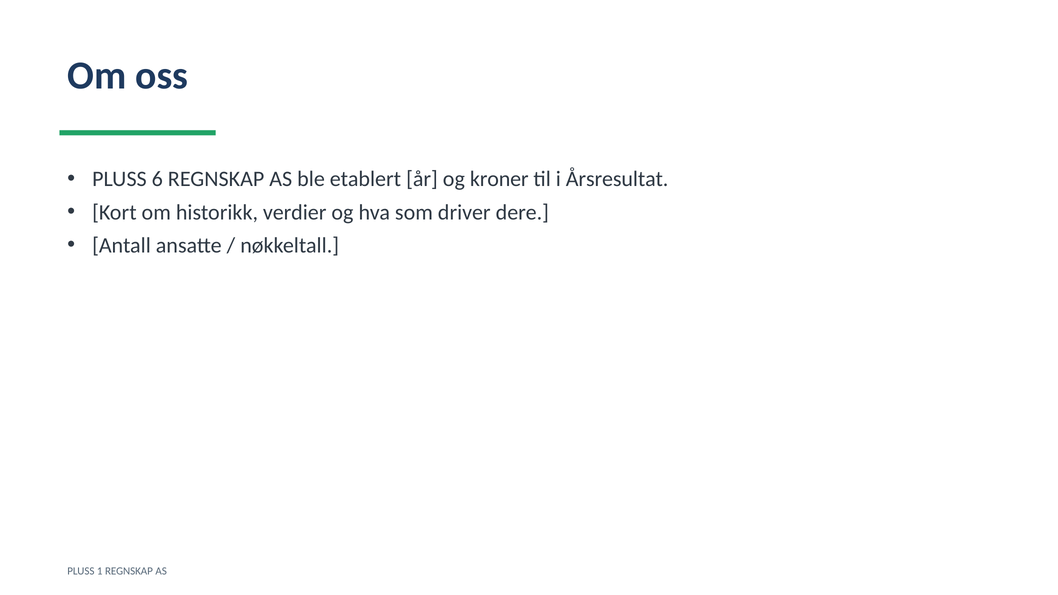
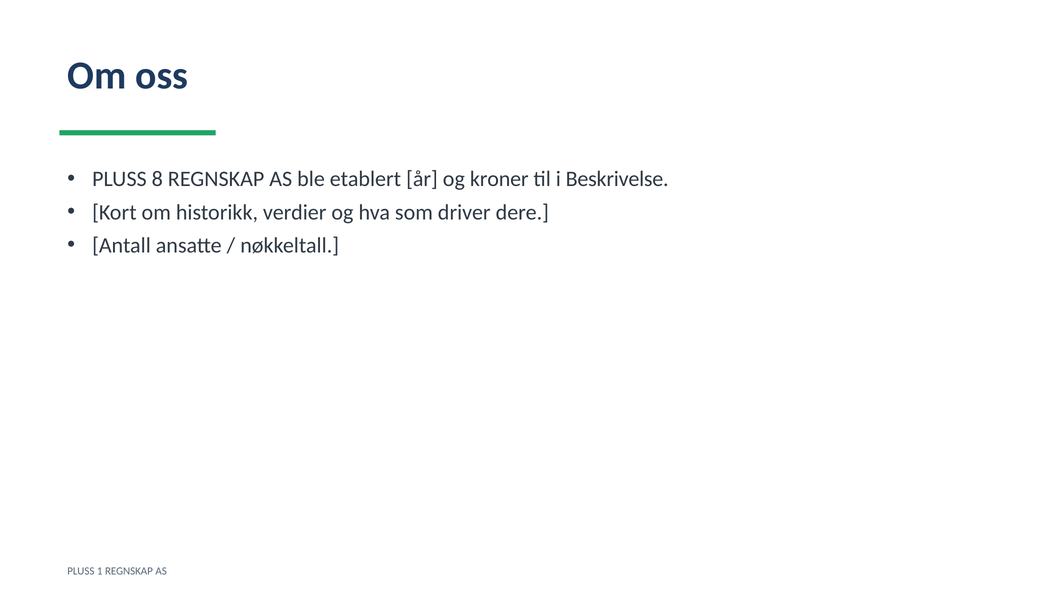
6: 6 -> 8
Årsresultat: Årsresultat -> Beskrivelse
